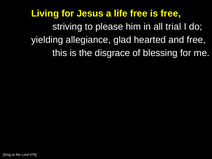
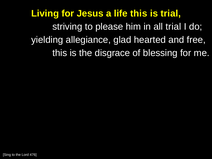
life free: free -> this
is free: free -> trial
